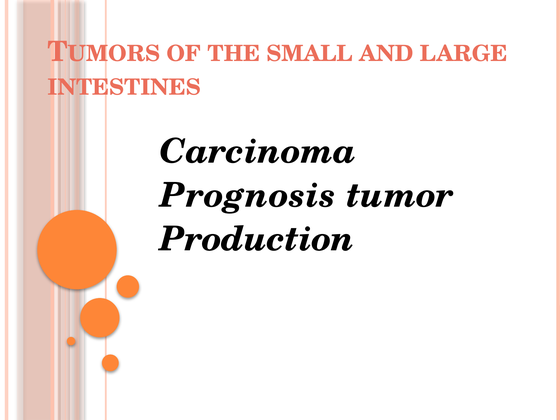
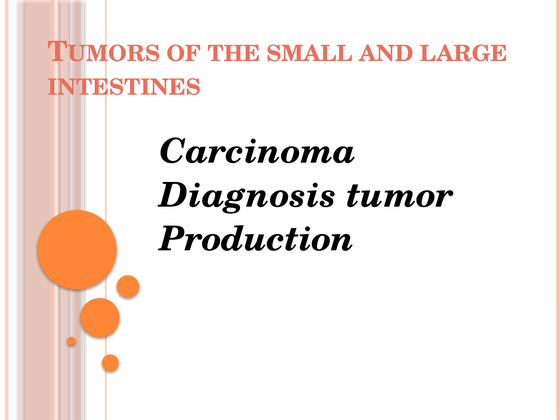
Prognosis: Prognosis -> Diagnosis
